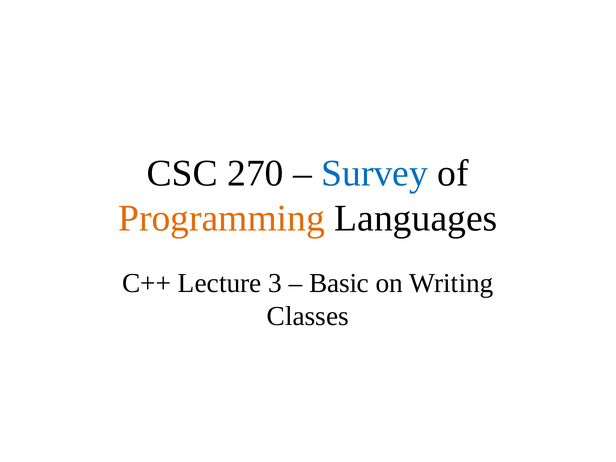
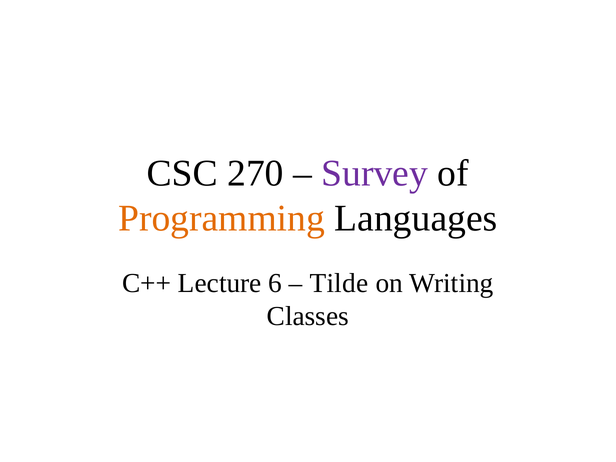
Survey colour: blue -> purple
3: 3 -> 6
Basic: Basic -> Tilde
